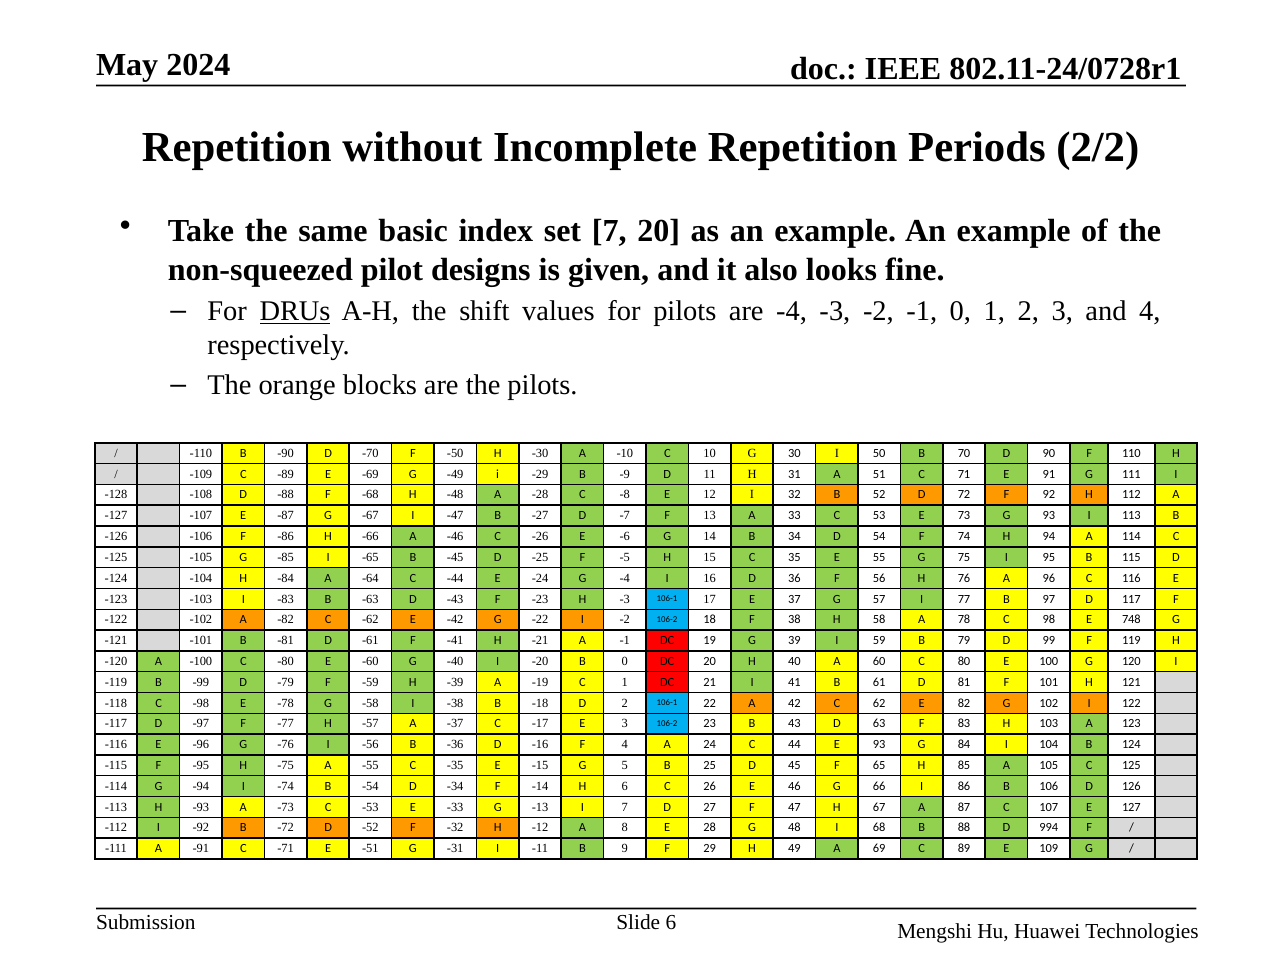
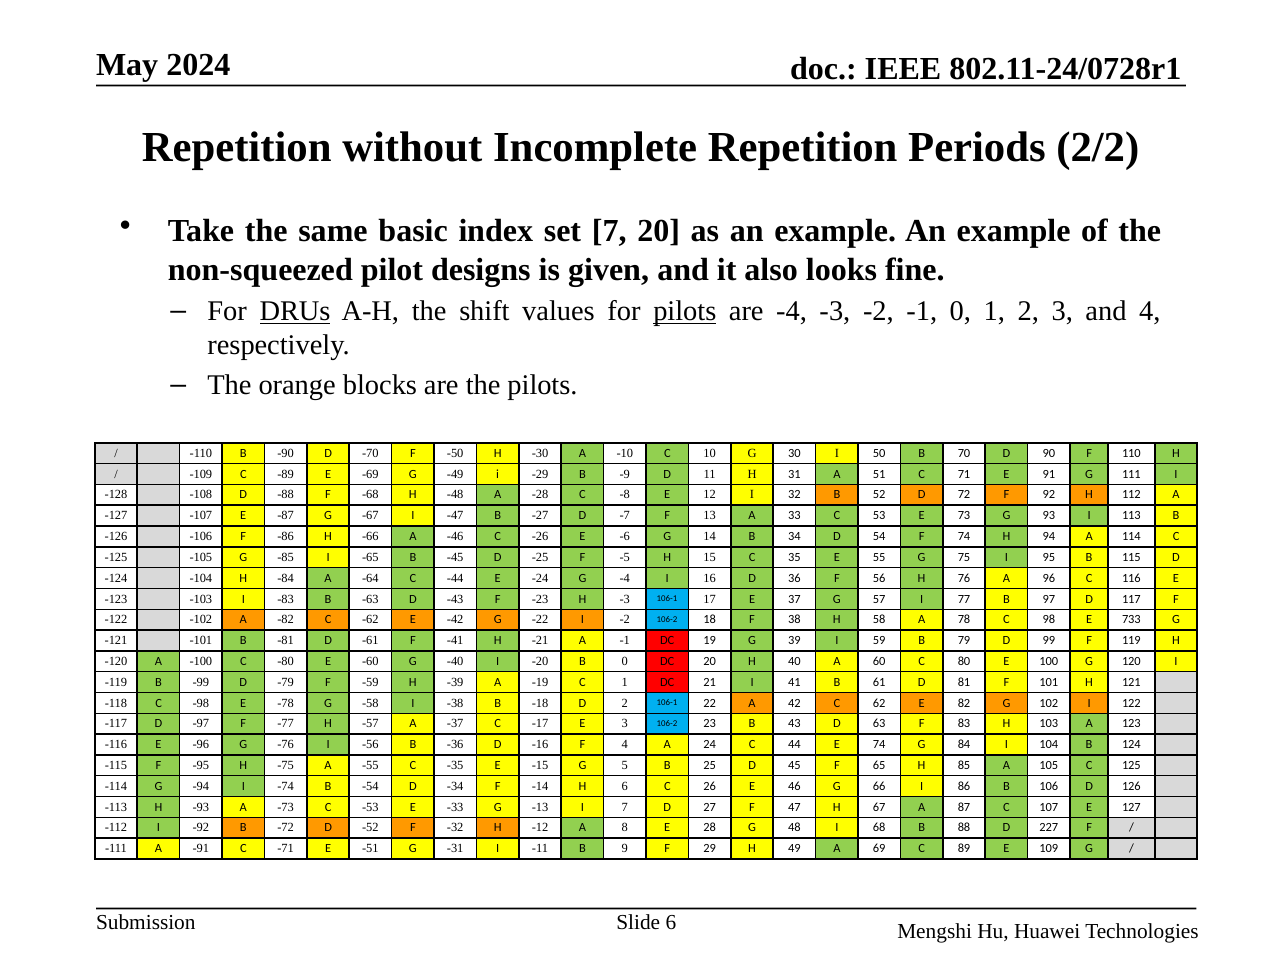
pilots at (685, 311) underline: none -> present
748: 748 -> 733
E 93: 93 -> 74
994: 994 -> 227
